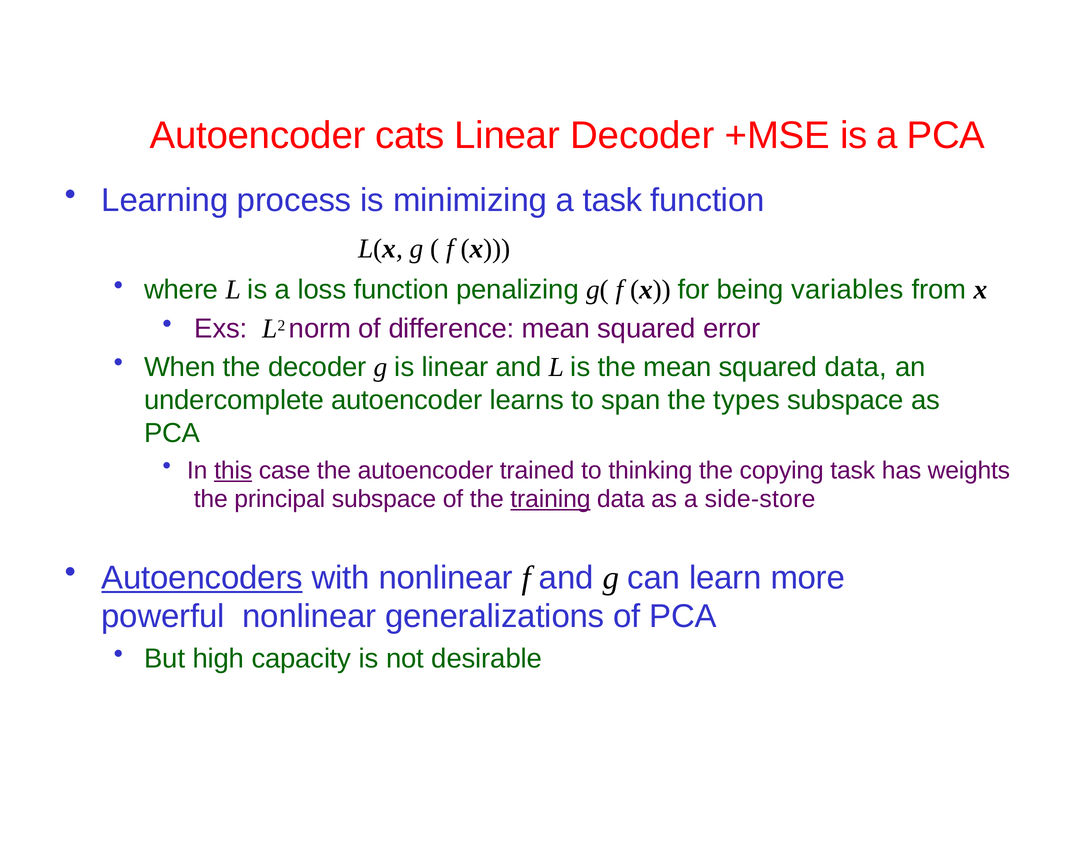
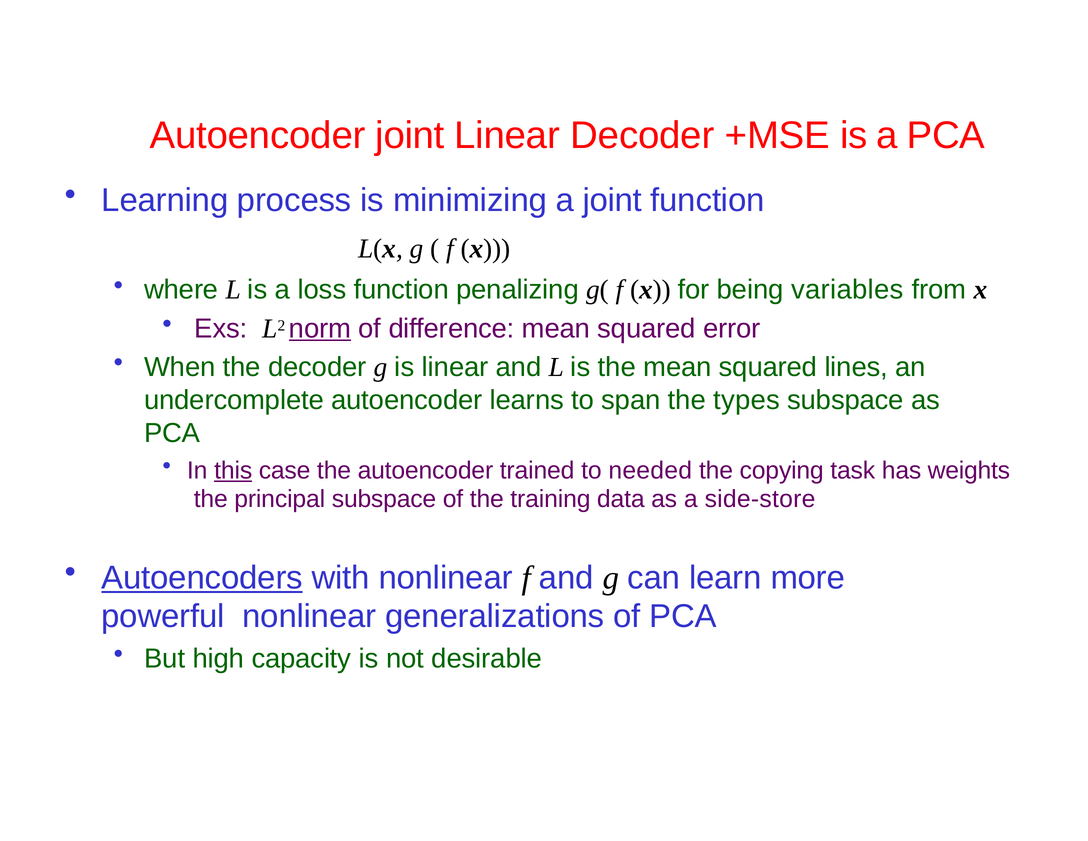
Autoencoder cats: cats -> joint
a task: task -> joint
norm underline: none -> present
squared data: data -> lines
thinking: thinking -> needed
training underline: present -> none
